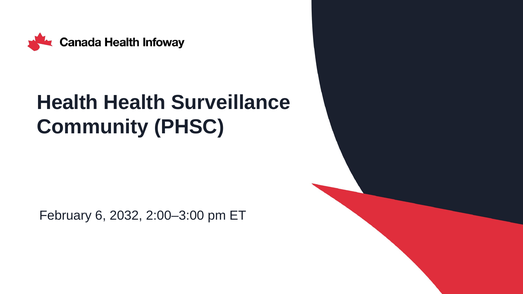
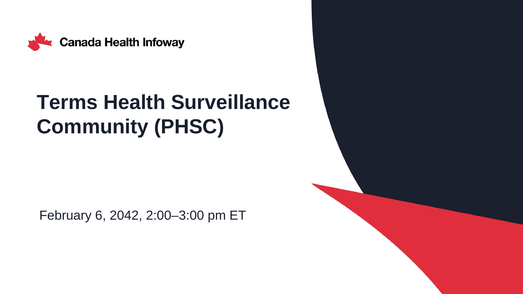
Health at (67, 102): Health -> Terms
2032: 2032 -> 2042
